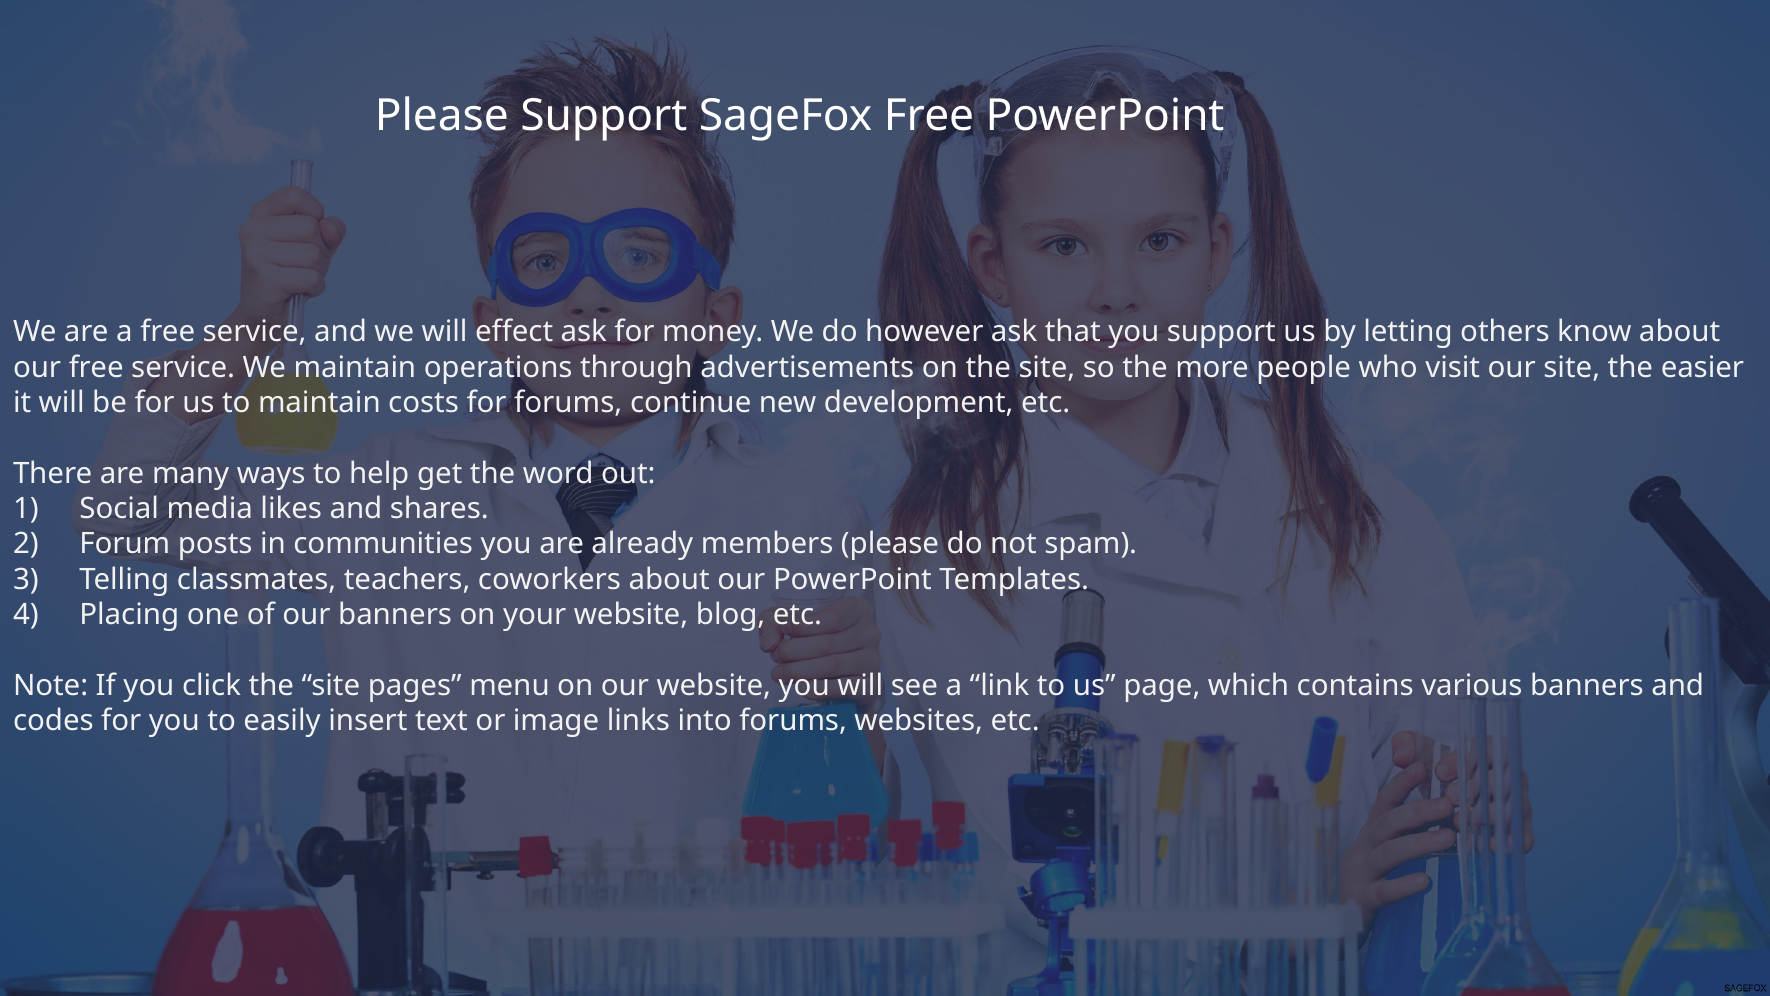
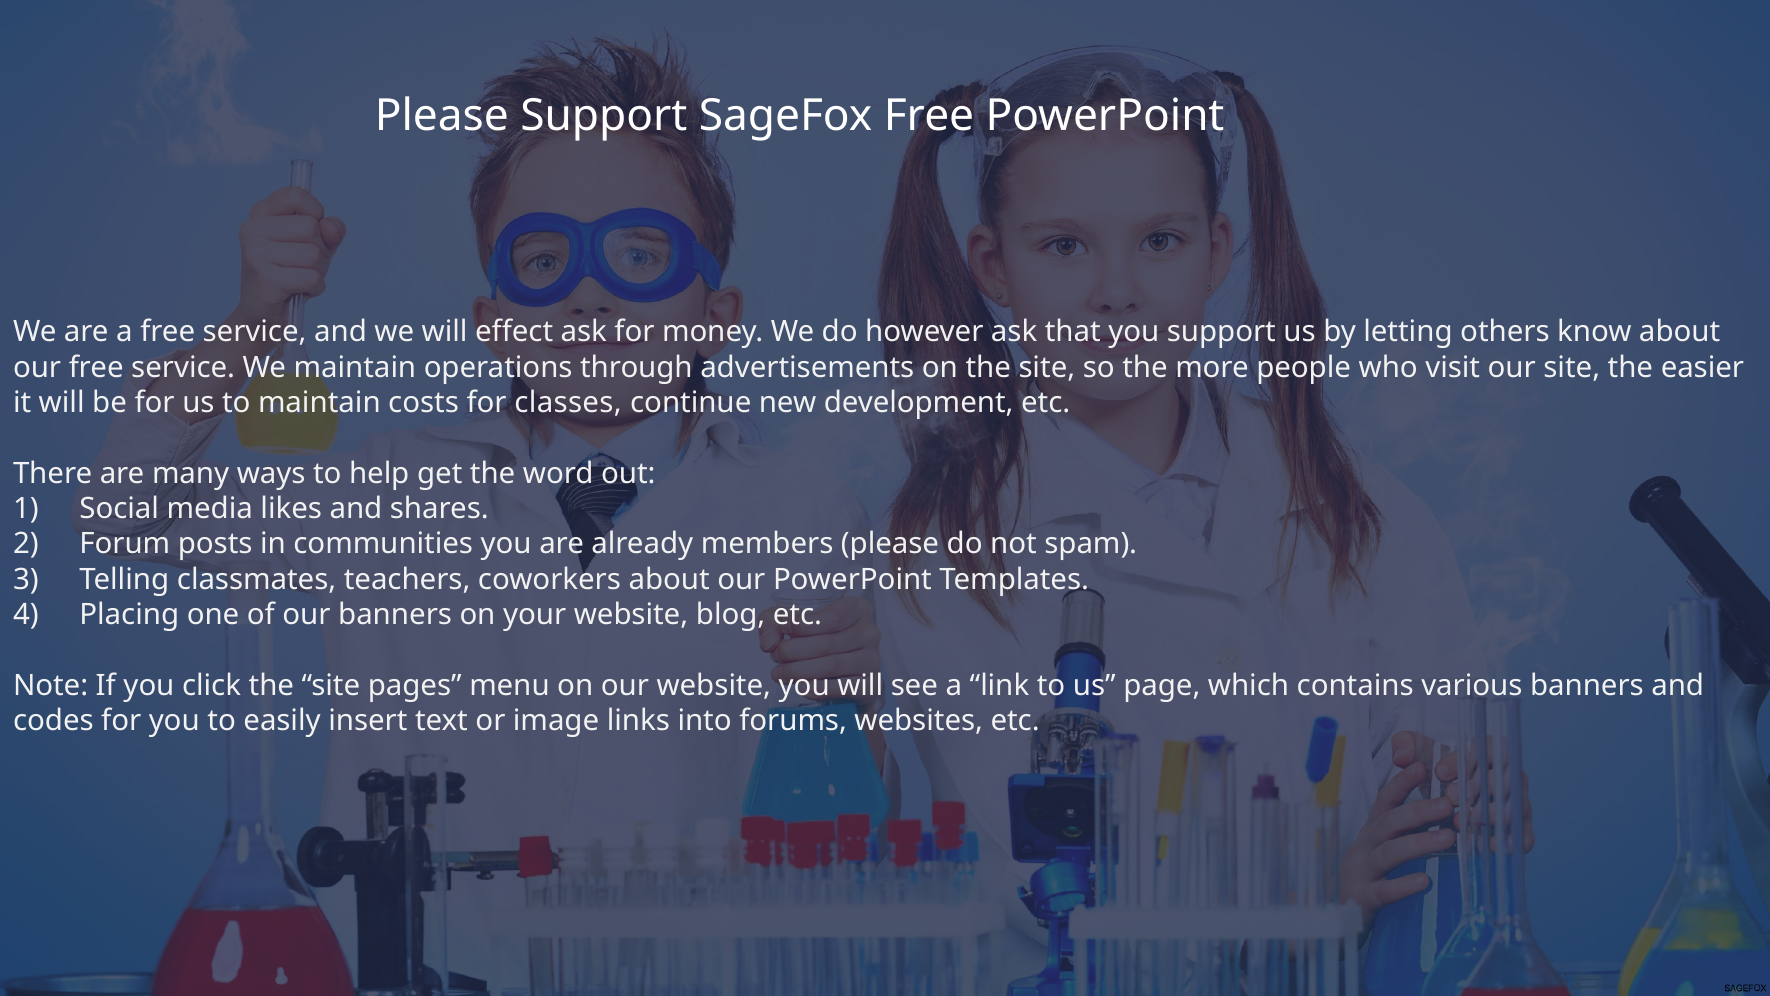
for forums: forums -> classes
